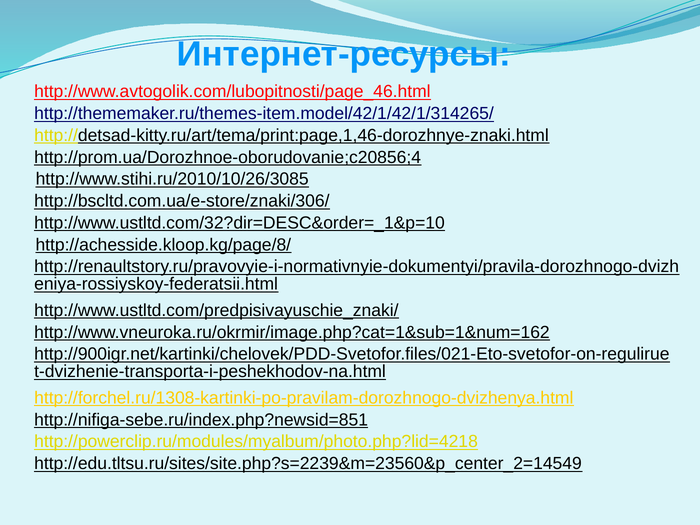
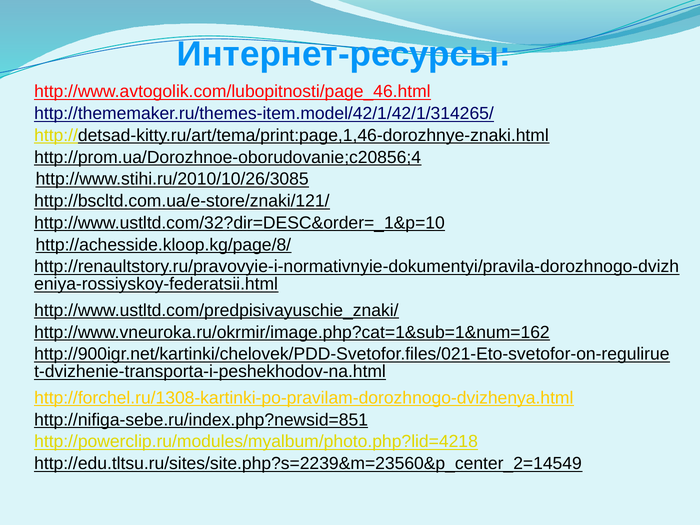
http://bscltd.com.ua/e-store/znaki/306/: http://bscltd.com.ua/e-store/znaki/306/ -> http://bscltd.com.ua/e-store/znaki/121/
